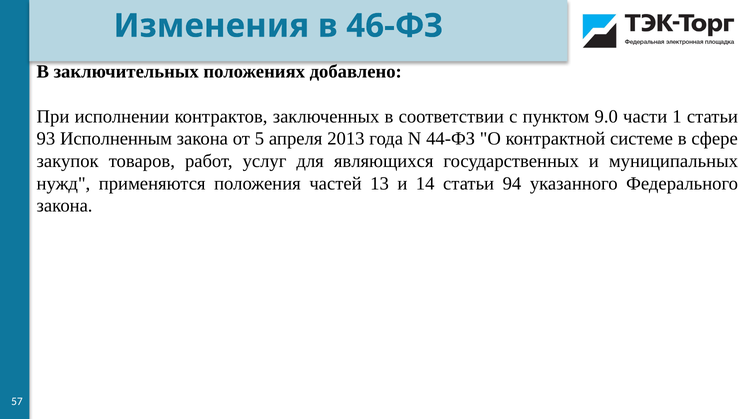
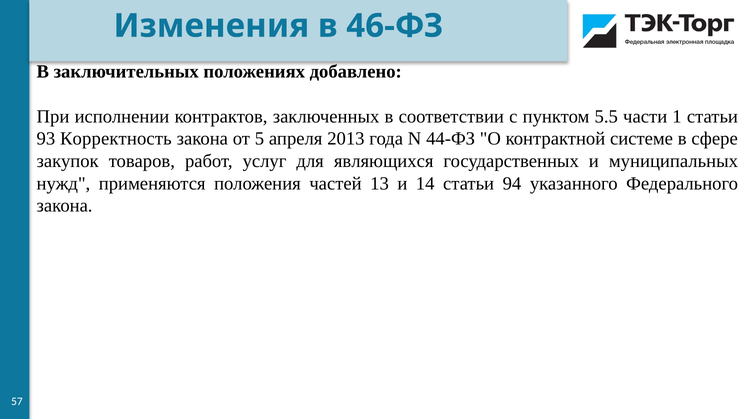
9.0: 9.0 -> 5.5
Исполненным: Исполненным -> Корректность
